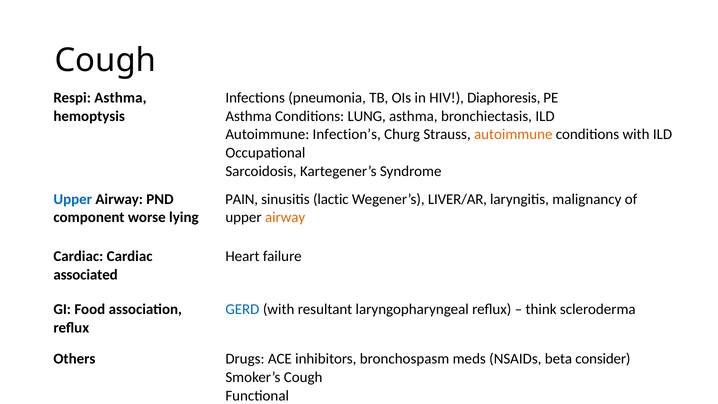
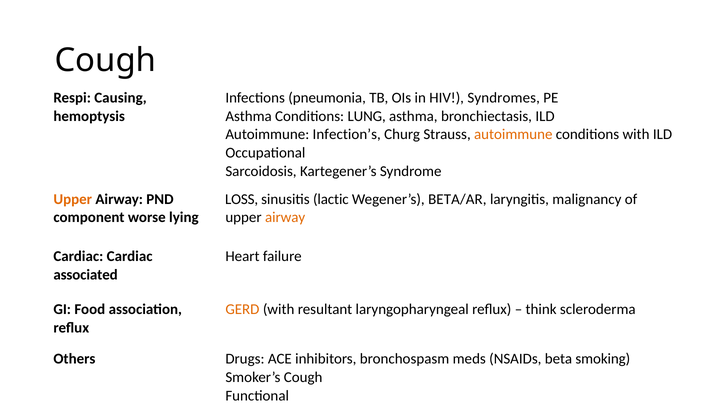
Respi Asthma: Asthma -> Causing
Diaphoresis: Diaphoresis -> Syndromes
Upper at (73, 199) colour: blue -> orange
PAIN: PAIN -> LOSS
LIVER/AR: LIVER/AR -> BETA/AR
GERD colour: blue -> orange
consider: consider -> smoking
